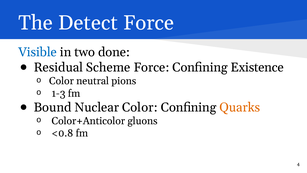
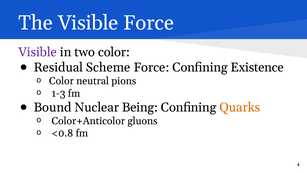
The Detect: Detect -> Visible
Visible at (38, 52) colour: blue -> purple
two done: done -> color
Nuclear Color: Color -> Being
